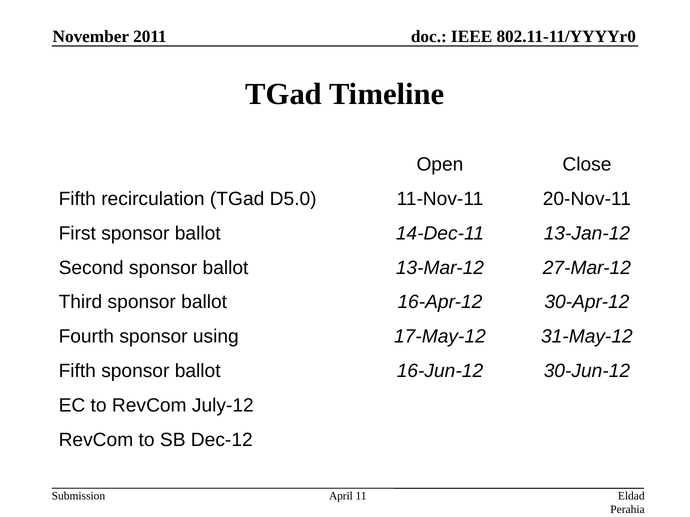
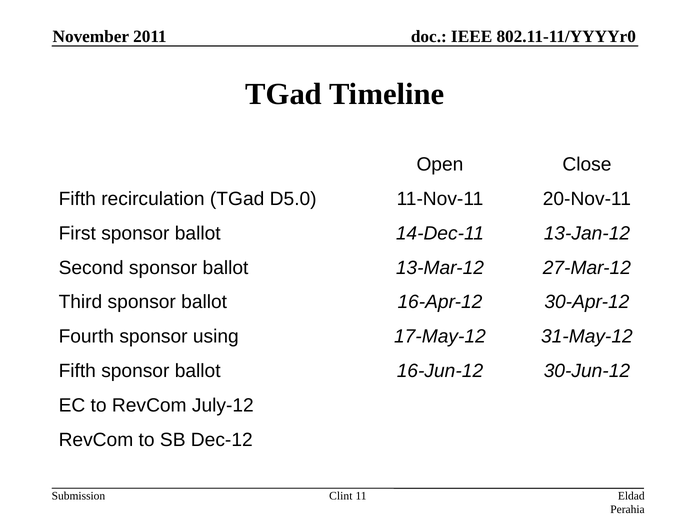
April: April -> Clint
